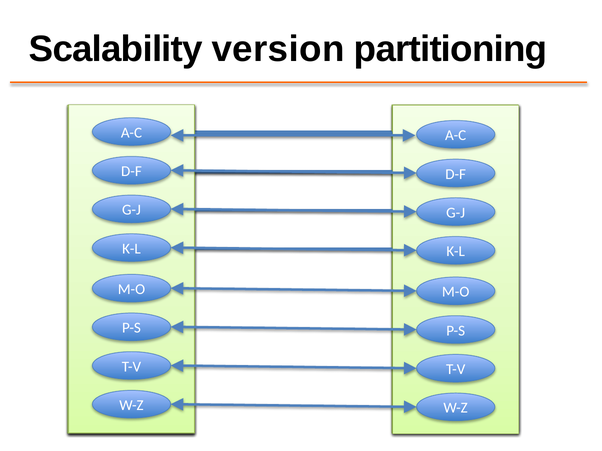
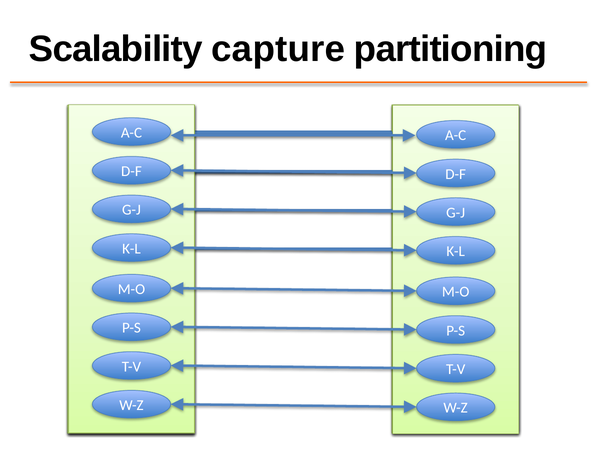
version: version -> capture
